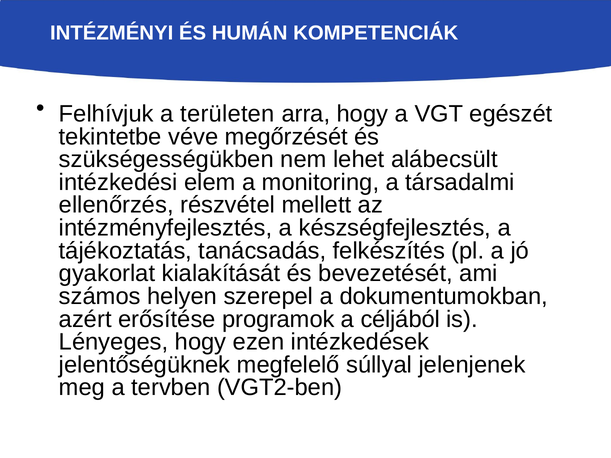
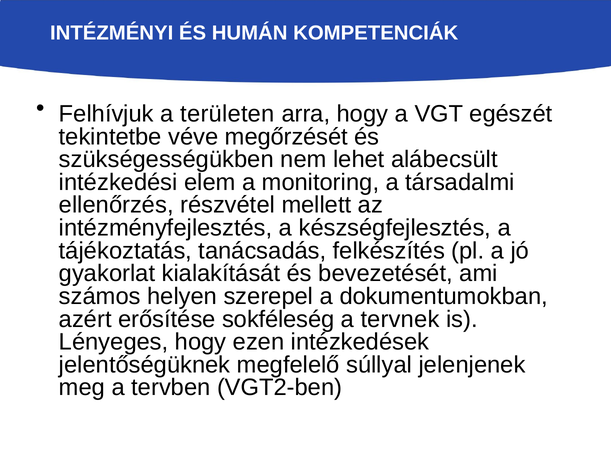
programok: programok -> sokféleség
céljából: céljából -> tervnek
